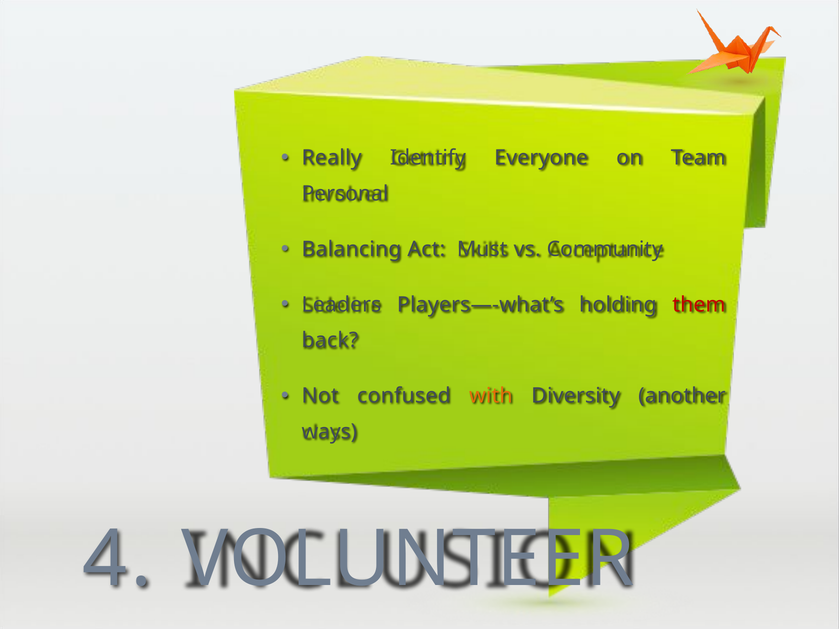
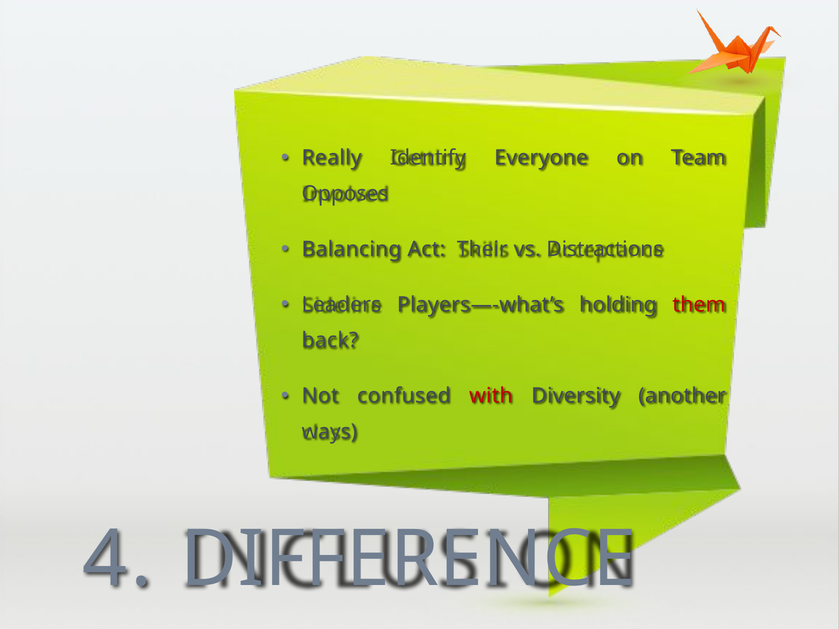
Personal: Personal -> Opposes
Must: Must -> Their
Community: Community -> Distractions
with colour: orange -> red
VOLUNTEER: VOLUNTEER -> DIFFERENCE
